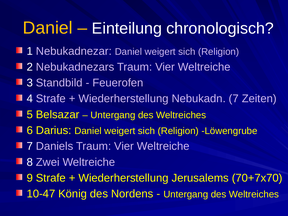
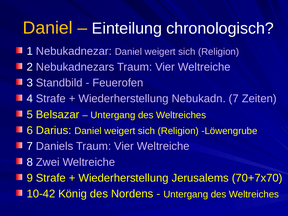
10-47: 10-47 -> 10-42
